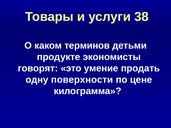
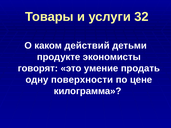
38: 38 -> 32
терминов: терминов -> действий
